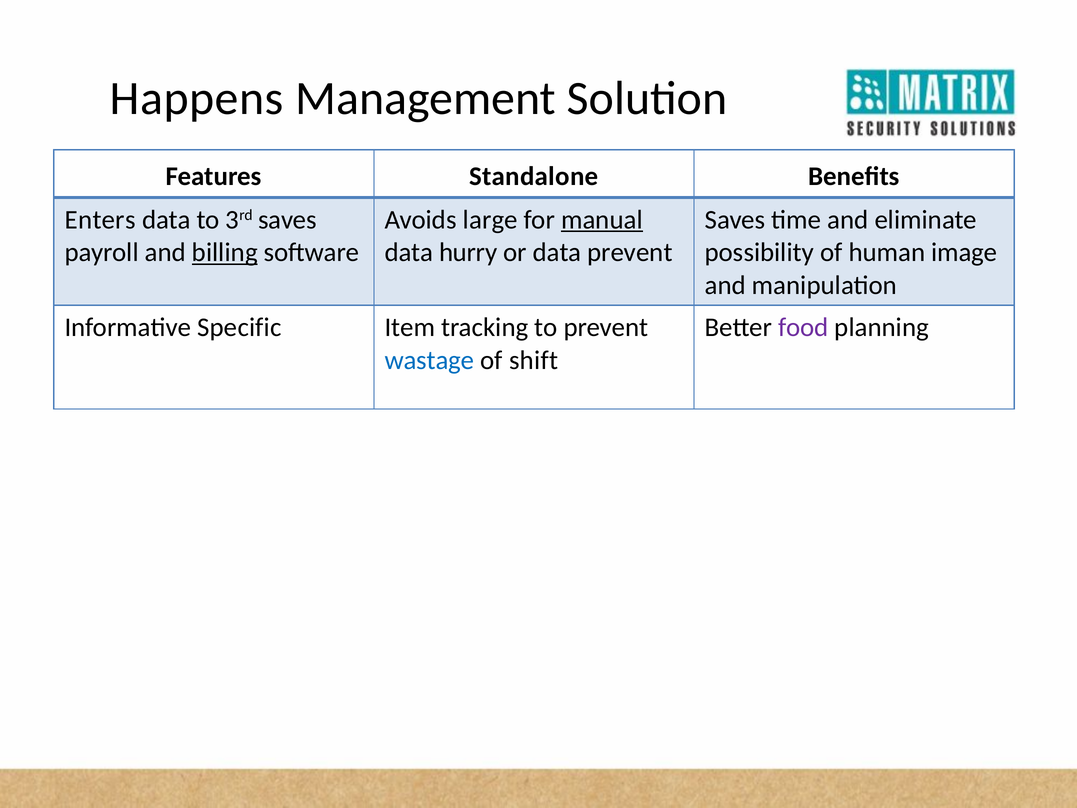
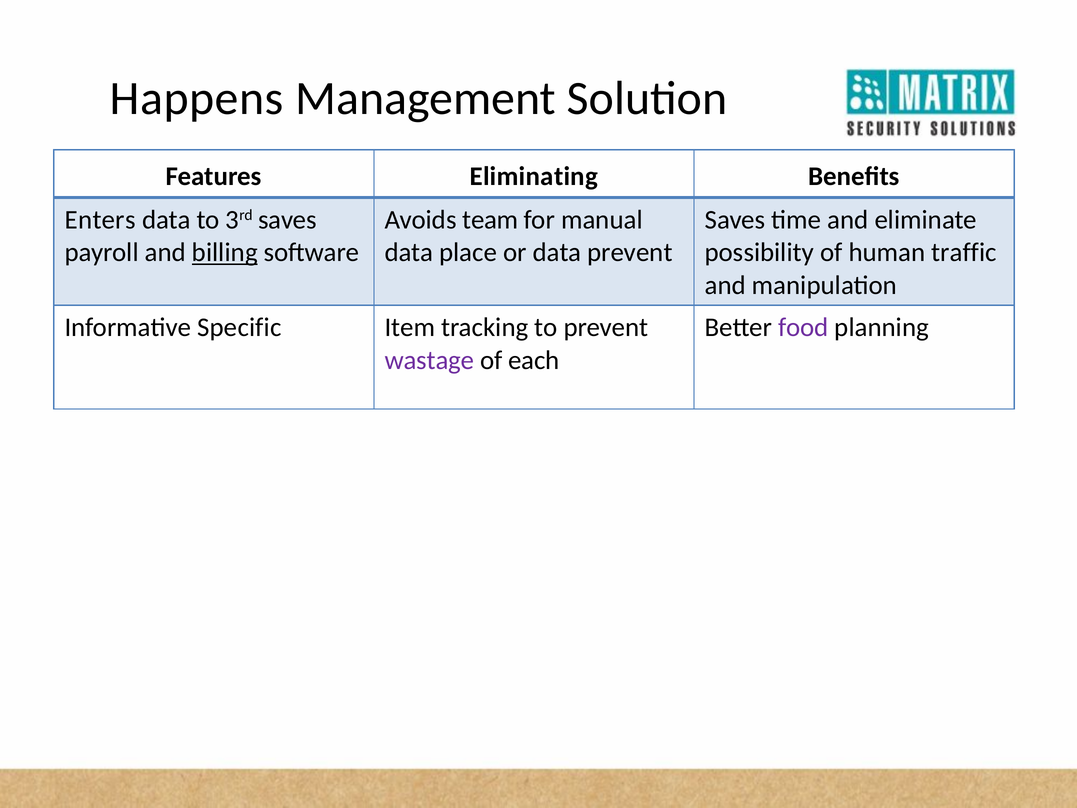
Standalone: Standalone -> Eliminating
large: large -> team
manual underline: present -> none
hurry: hurry -> place
image: image -> traffic
wastage colour: blue -> purple
shift: shift -> each
